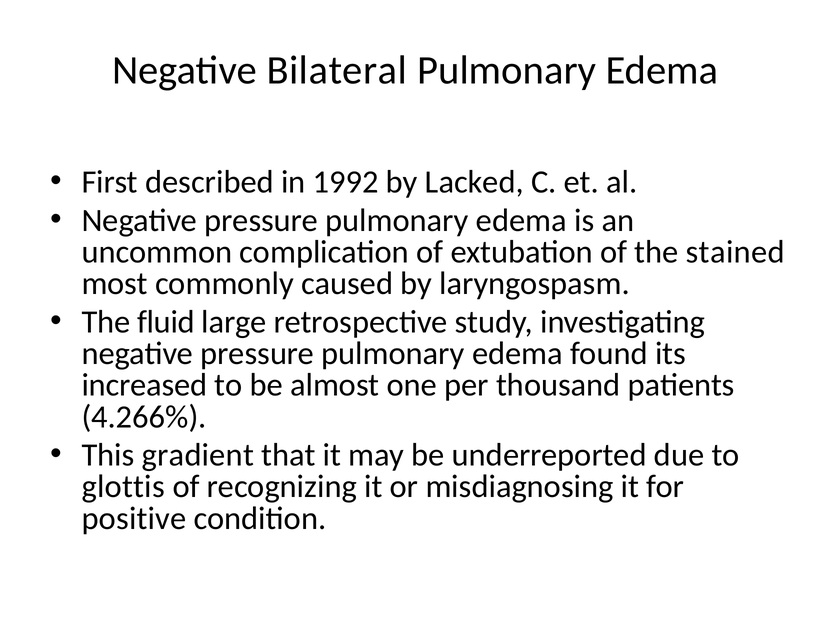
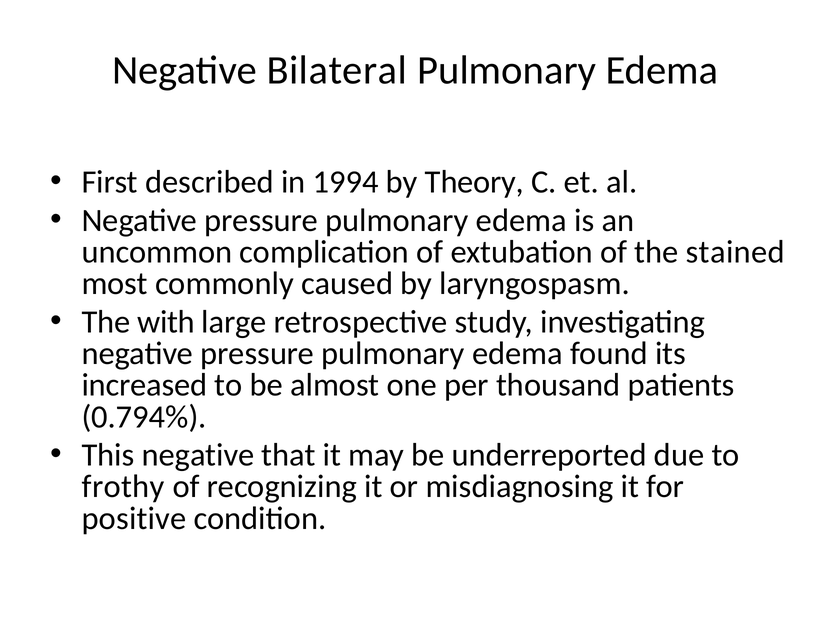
1992: 1992 -> 1994
Lacked: Lacked -> Theory
fluid: fluid -> with
4.266%: 4.266% -> 0.794%
This gradient: gradient -> negative
glottis: glottis -> frothy
